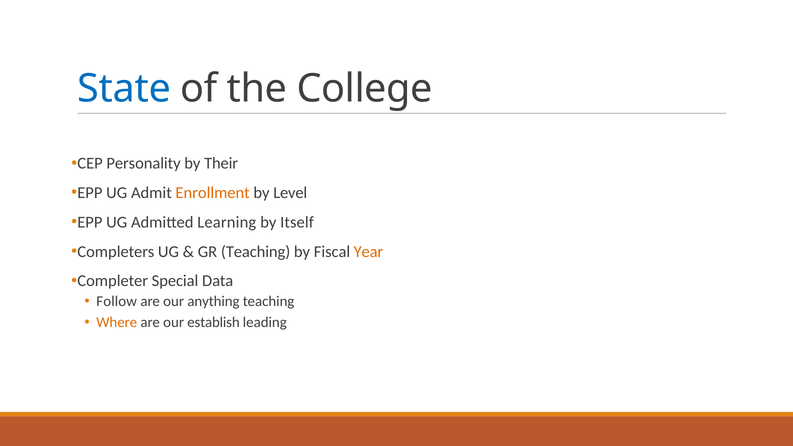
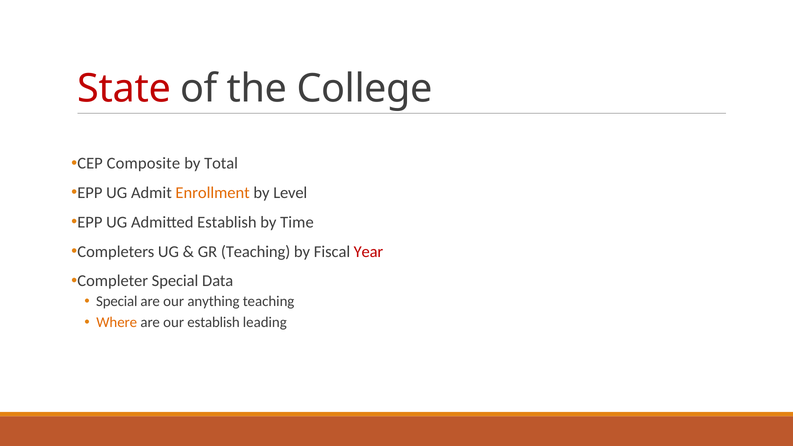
State colour: blue -> red
Personality: Personality -> Composite
Their: Their -> Total
Admitted Learning: Learning -> Establish
Itself: Itself -> Time
Year colour: orange -> red
Follow at (117, 301): Follow -> Special
